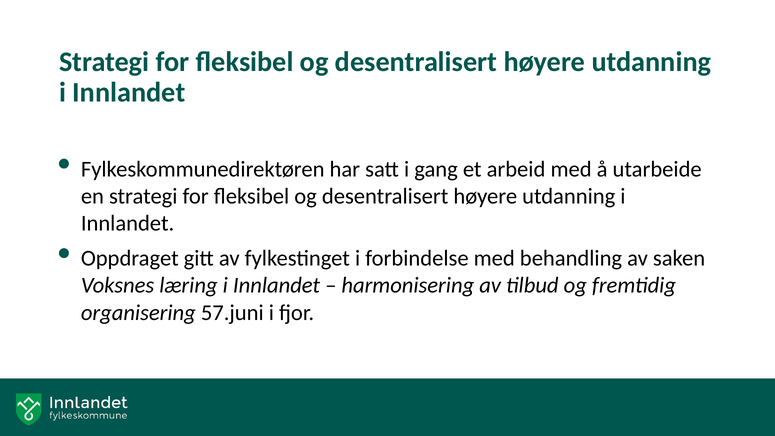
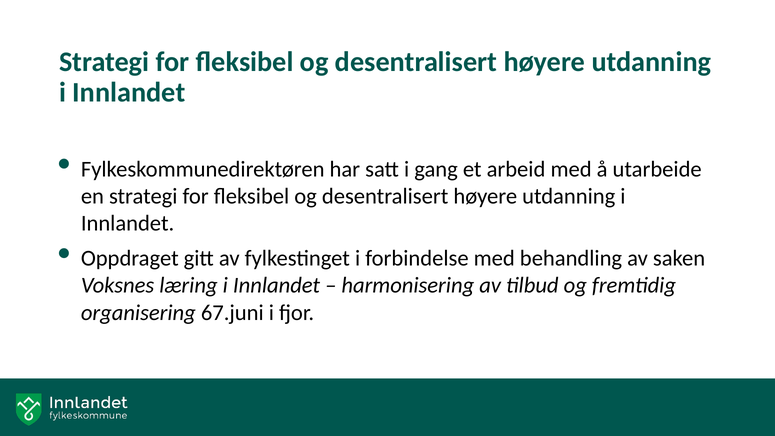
57.juni: 57.juni -> 67.juni
